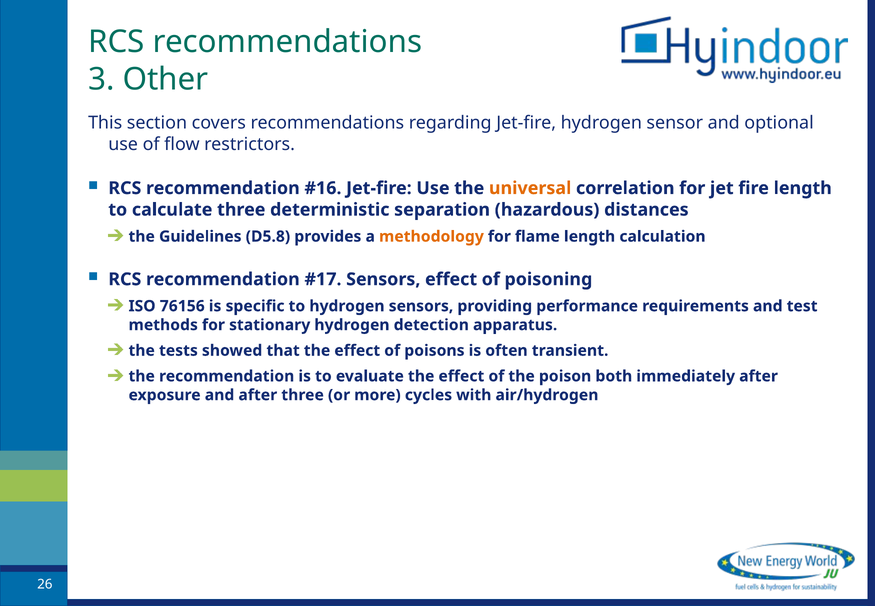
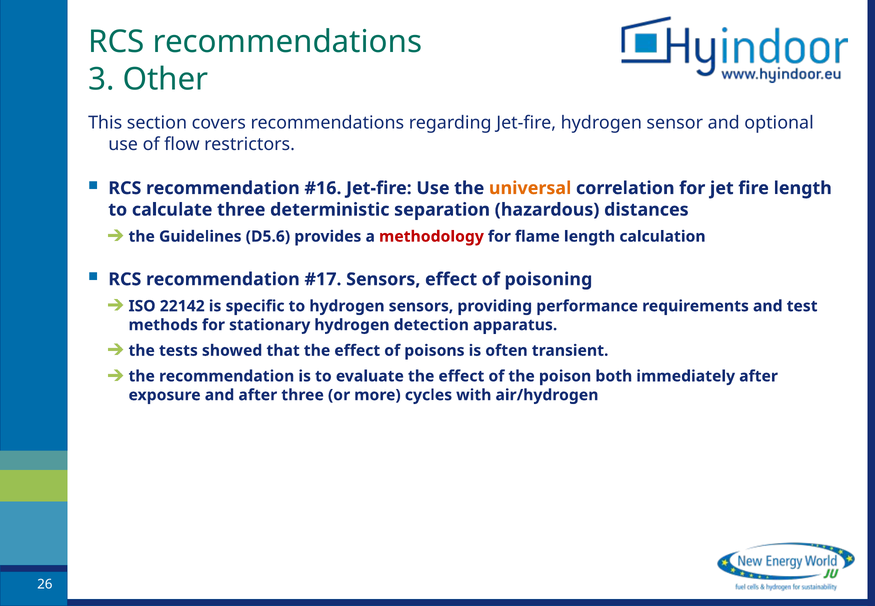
D5.8: D5.8 -> D5.6
methodology colour: orange -> red
76156: 76156 -> 22142
